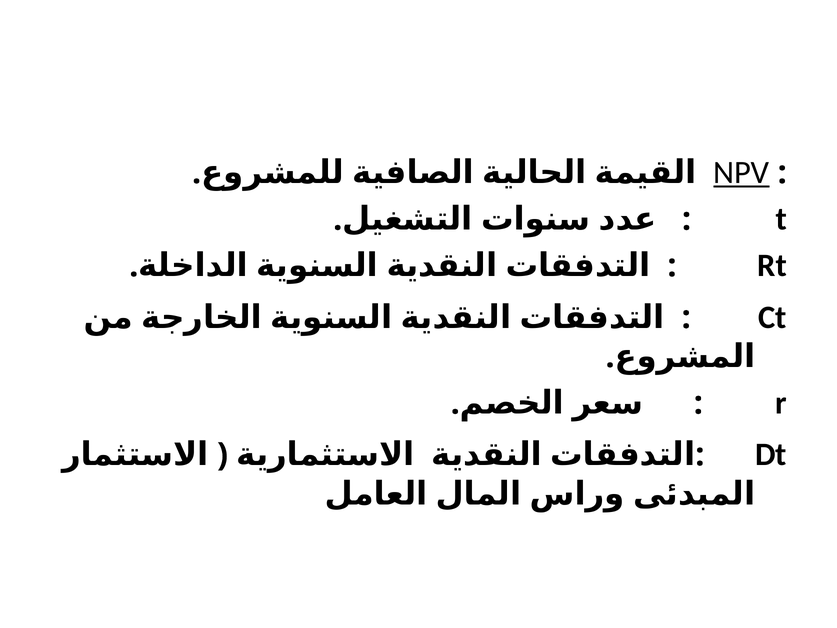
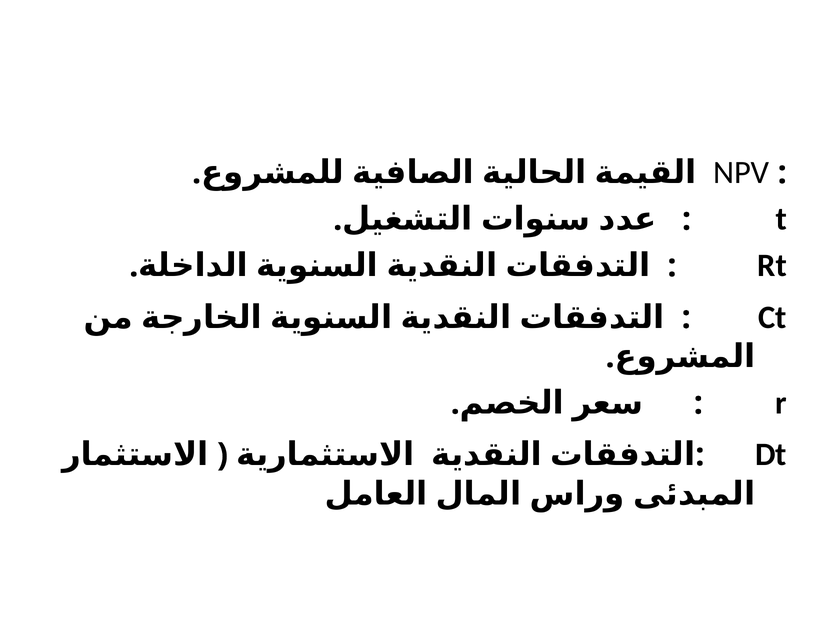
NPV underline: present -> none
